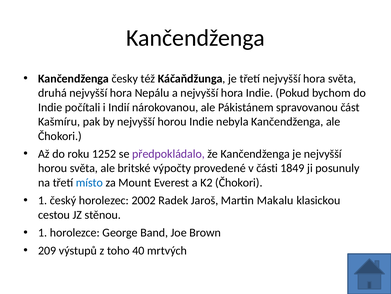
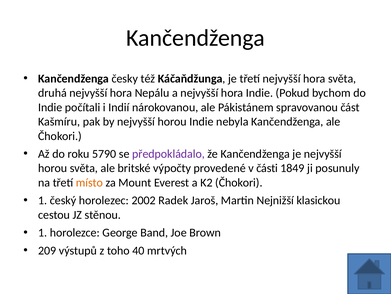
1252: 1252 -> 5790
místo colour: blue -> orange
Makalu: Makalu -> Nejnižší
